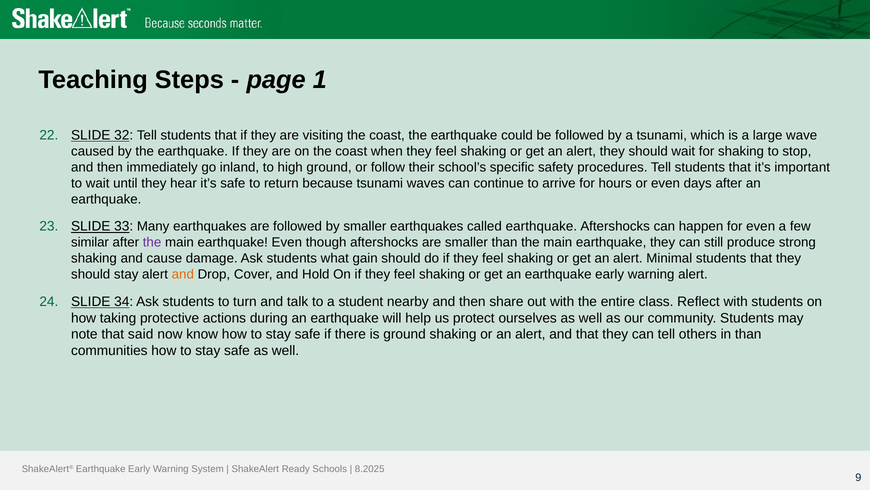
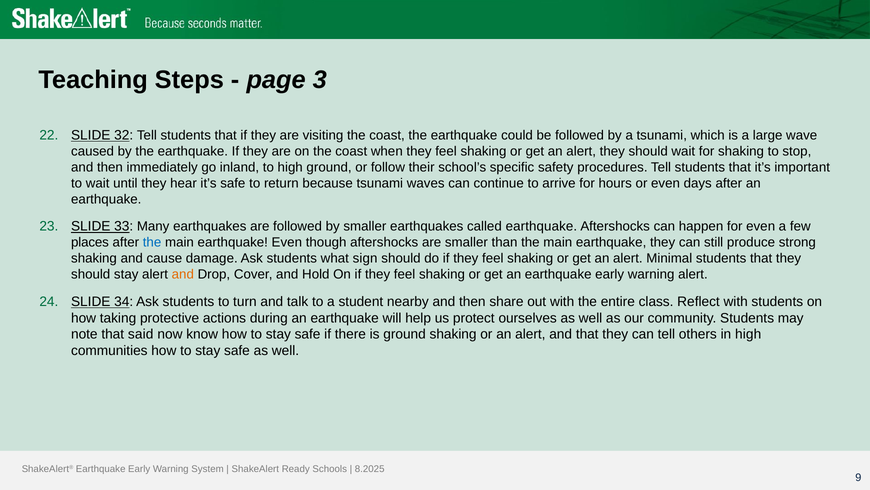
1: 1 -> 3
similar: similar -> places
the at (152, 242) colour: purple -> blue
gain: gain -> sign
in than: than -> high
